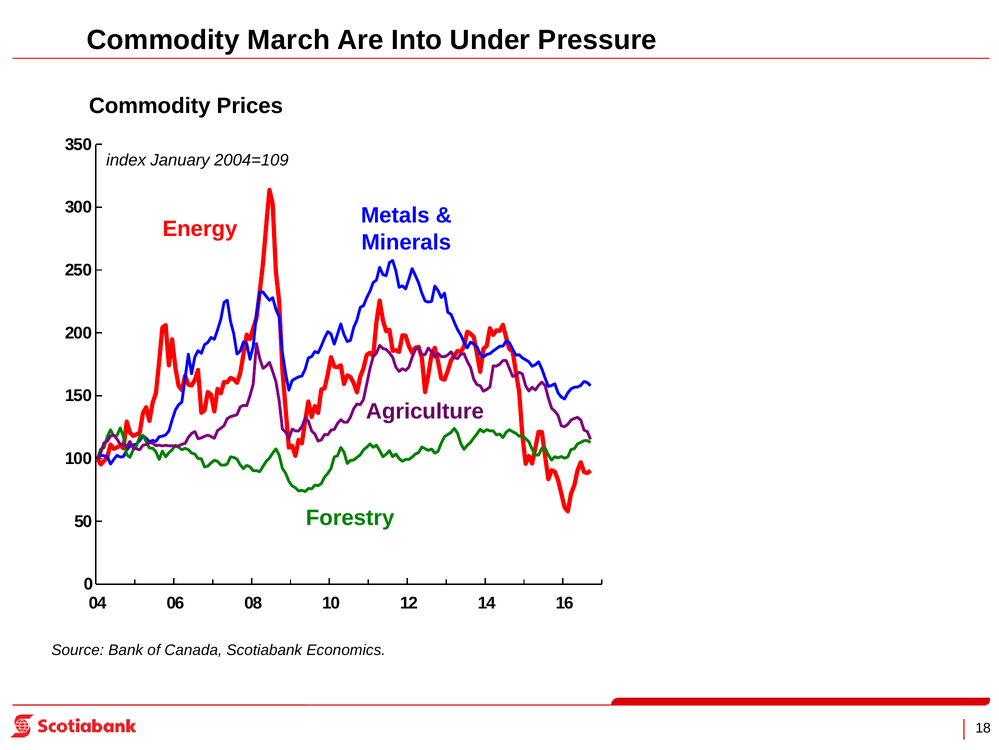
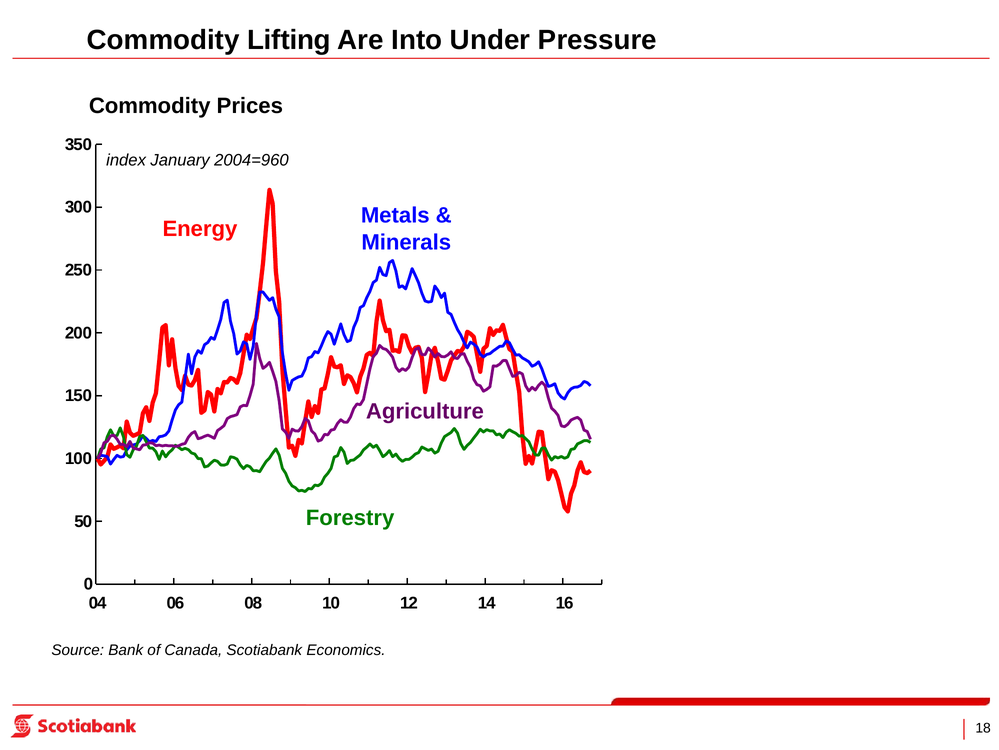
March: March -> Lifting
2004=109: 2004=109 -> 2004=960
